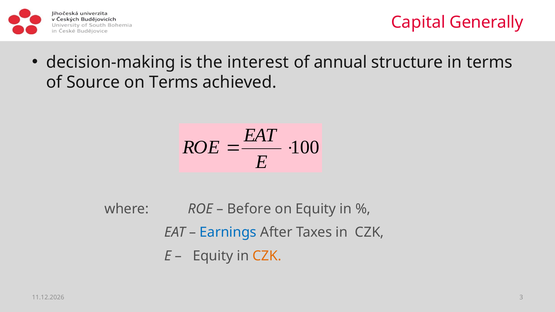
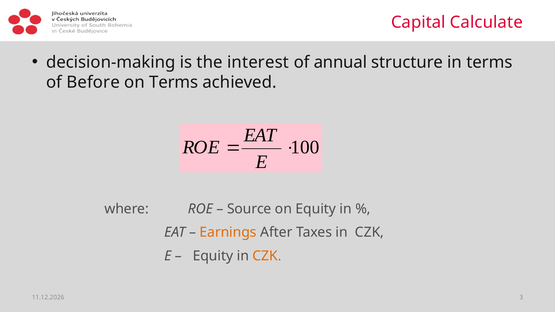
Generally: Generally -> Calculate
Source: Source -> Before
Before: Before -> Source
Earnings colour: blue -> orange
